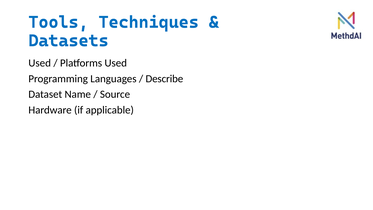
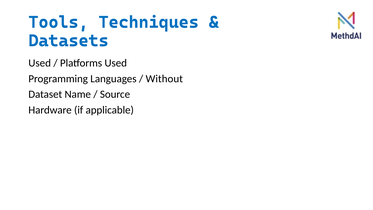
Describe: Describe -> Without
